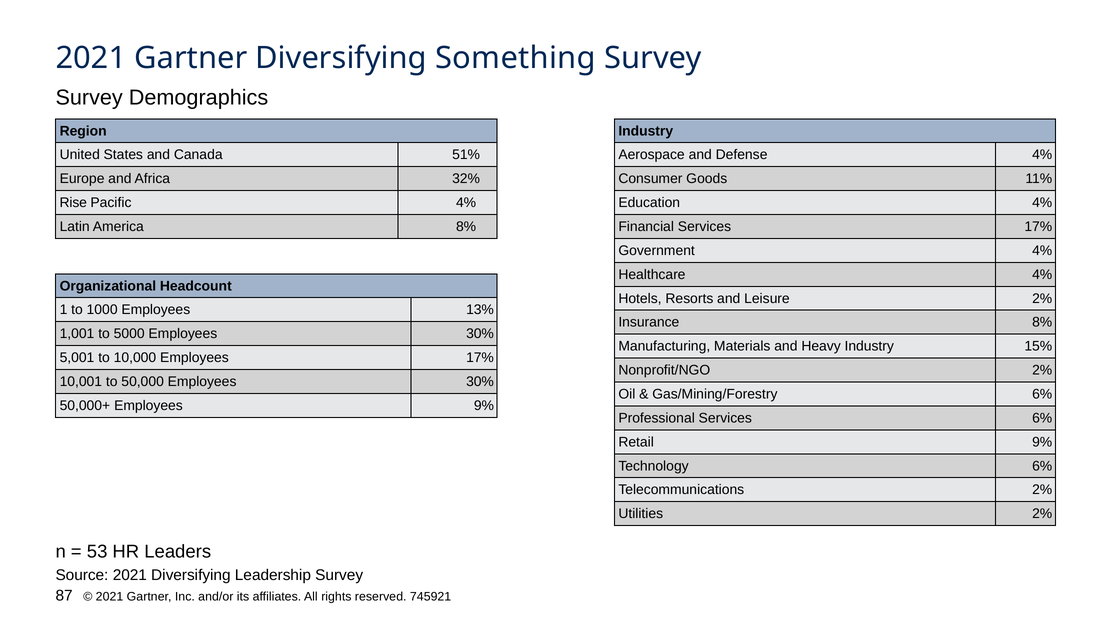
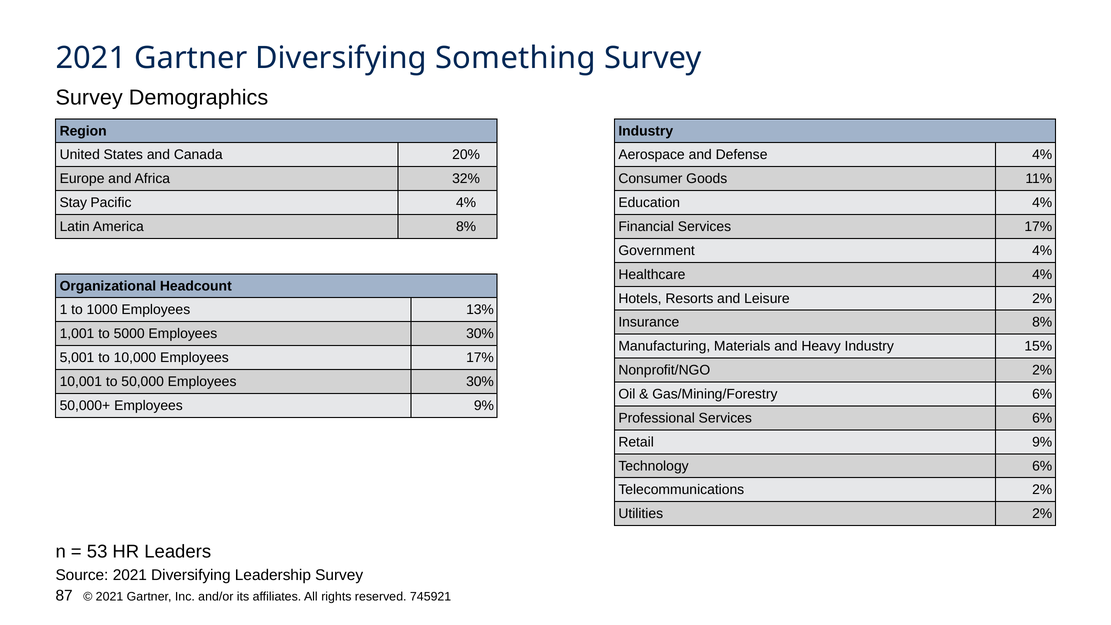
51%: 51% -> 20%
Rise: Rise -> Stay
